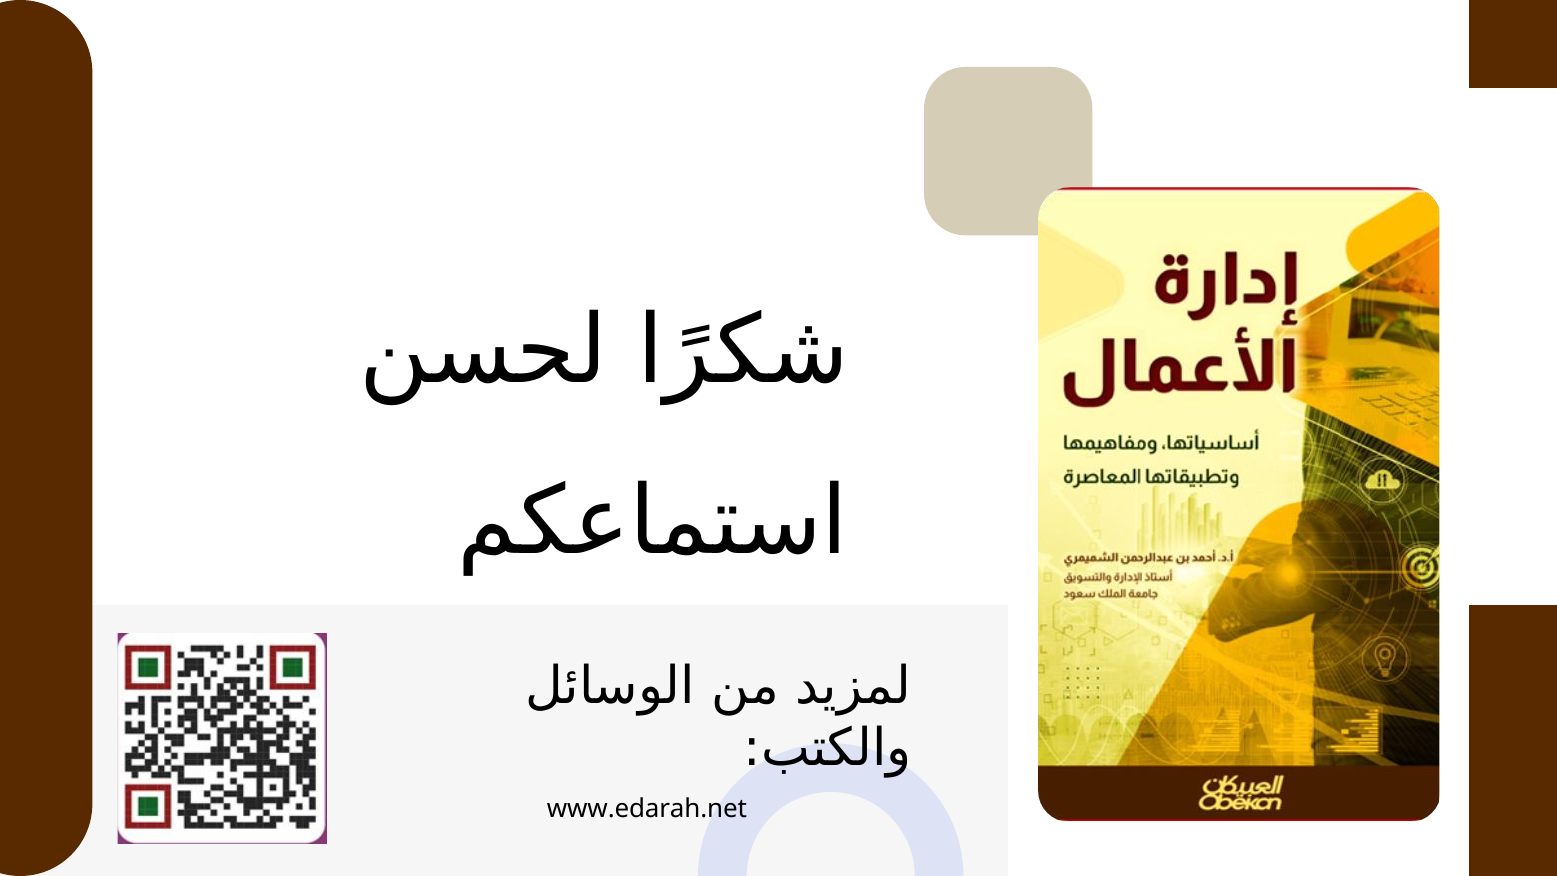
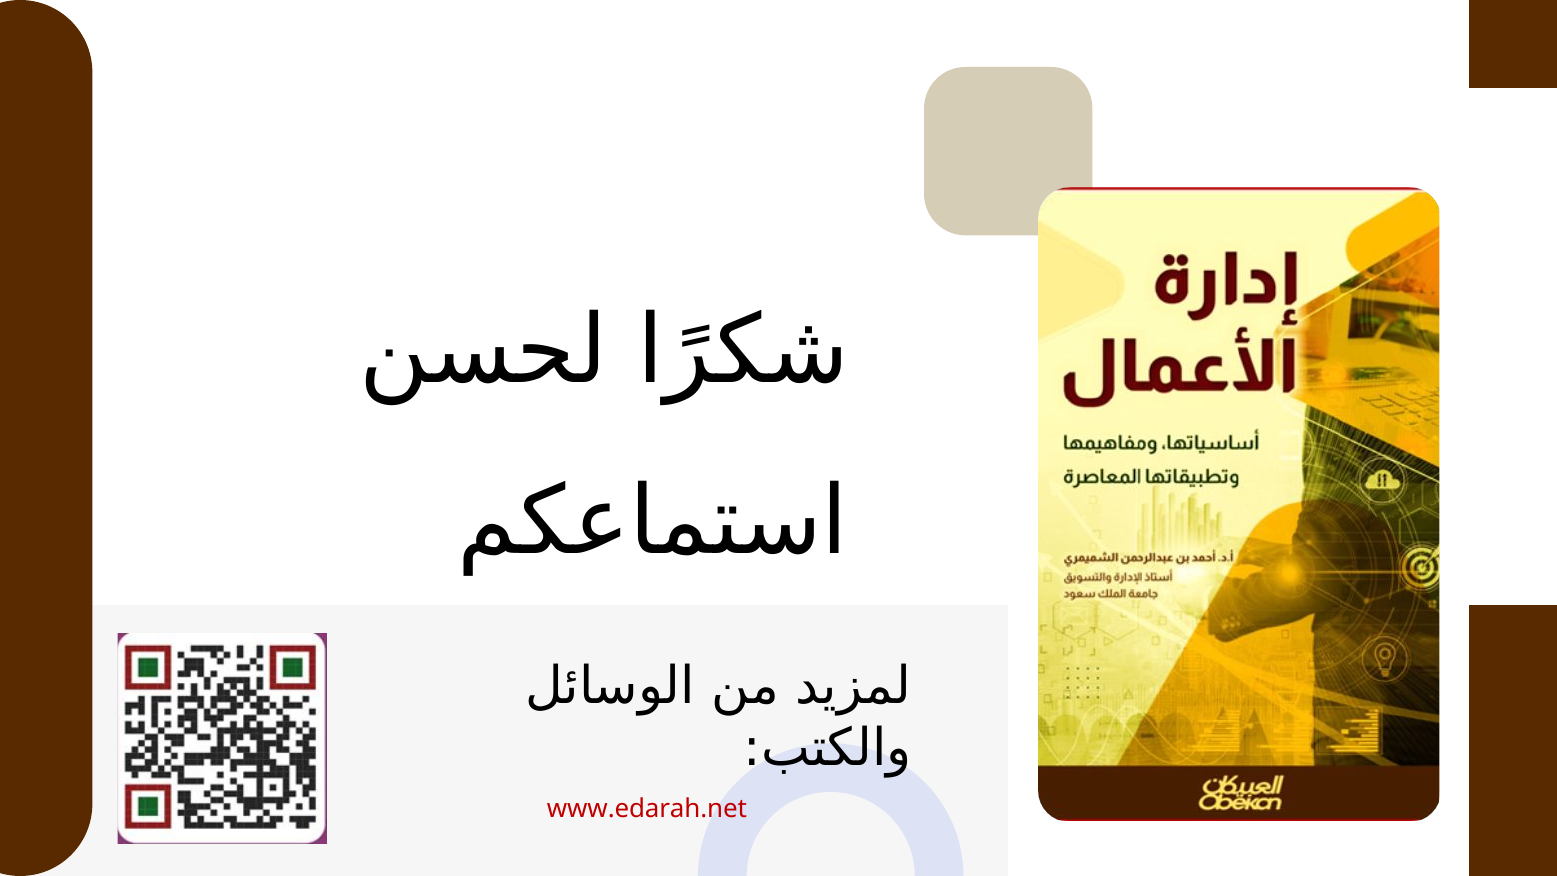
www.edarah.net colour: black -> red
